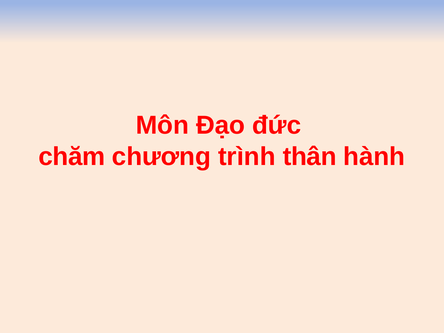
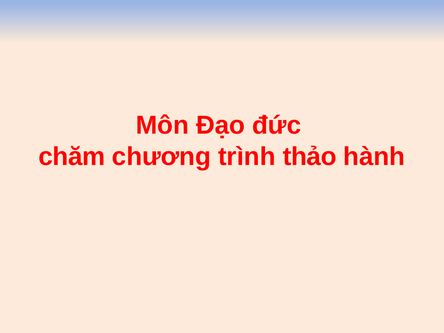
thân: thân -> thảo
